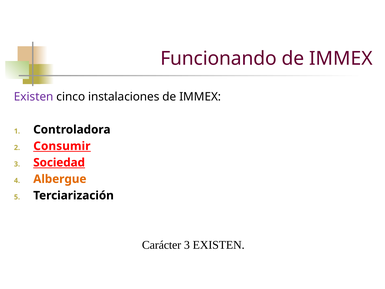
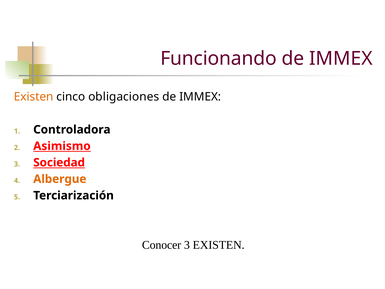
Existen at (34, 97) colour: purple -> orange
instalaciones: instalaciones -> obligaciones
Consumir: Consumir -> Asimismo
Carácter: Carácter -> Conocer
